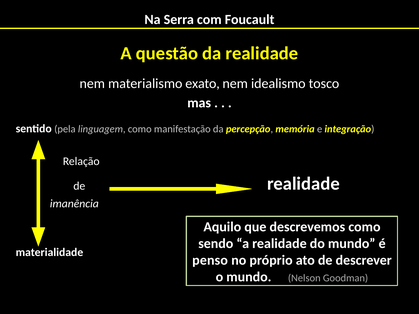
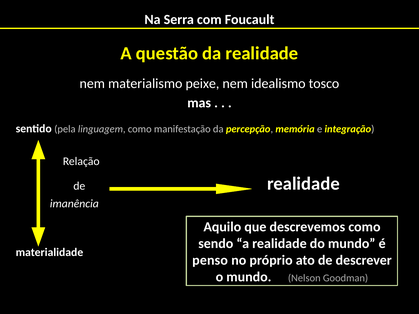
exato: exato -> peixe
